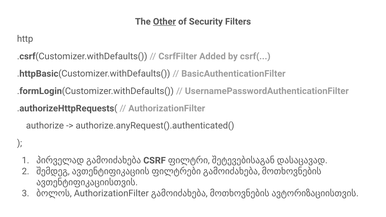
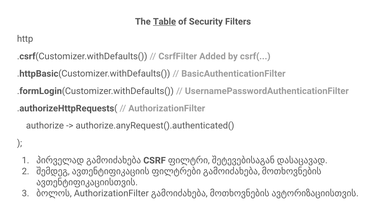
Other: Other -> Table
